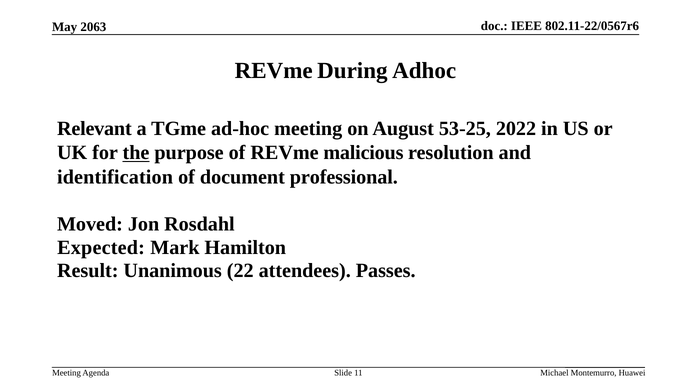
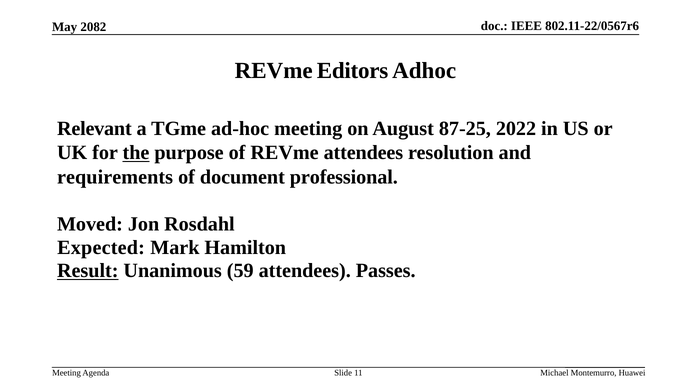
2063: 2063 -> 2082
During: During -> Editors
53-25: 53-25 -> 87-25
REVme malicious: malicious -> attendees
identification: identification -> requirements
Result underline: none -> present
22: 22 -> 59
